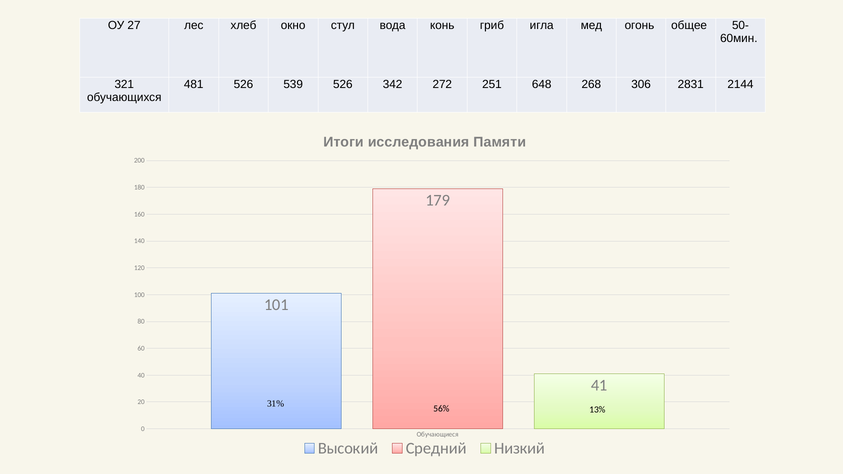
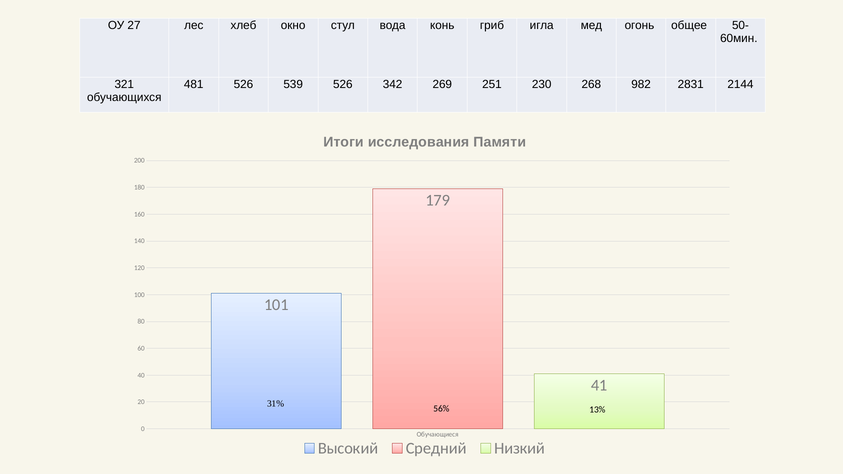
272: 272 -> 269
648: 648 -> 230
306: 306 -> 982
